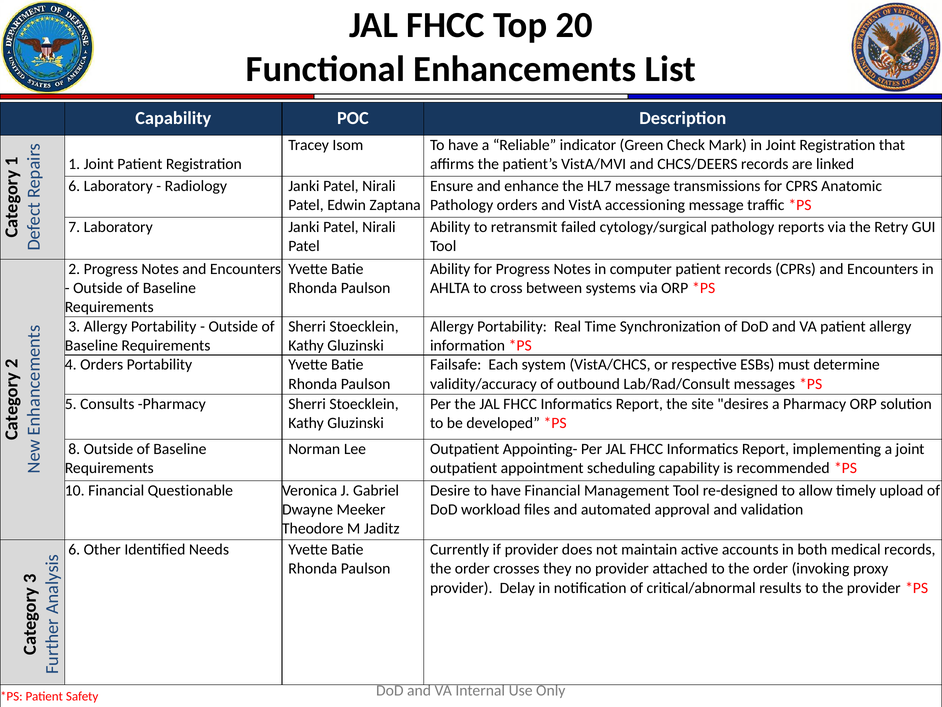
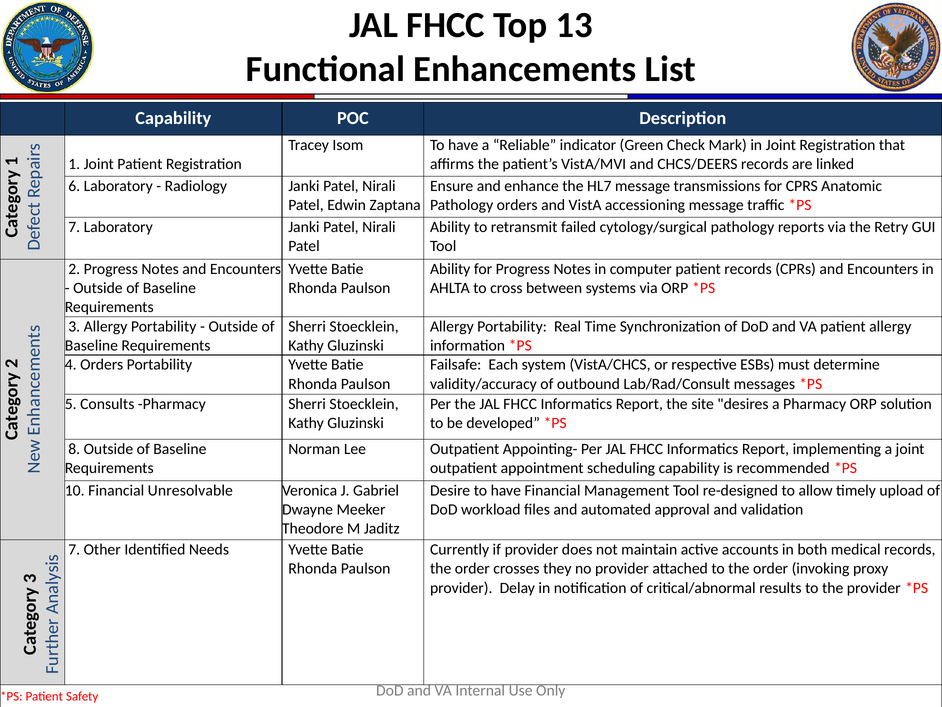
20: 20 -> 13
Questionable: Questionable -> Unresolvable
6 at (74, 549): 6 -> 7
